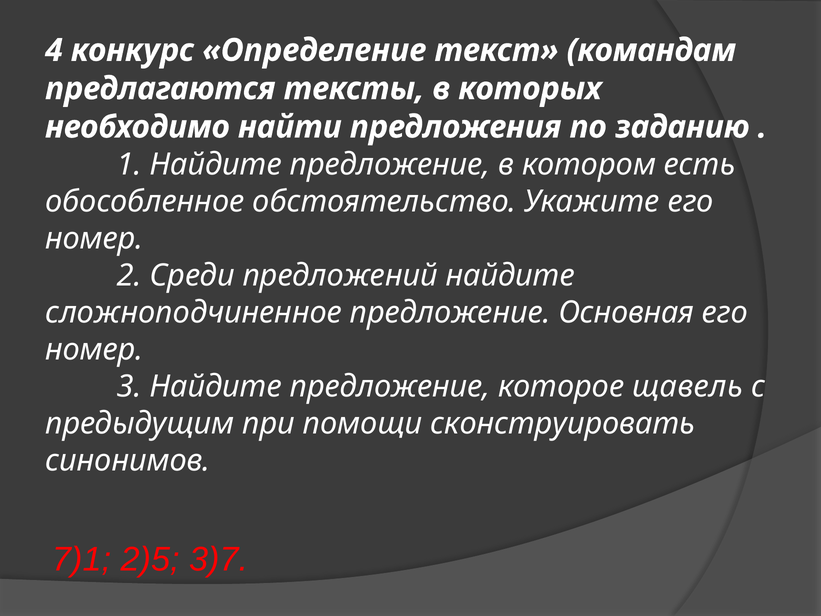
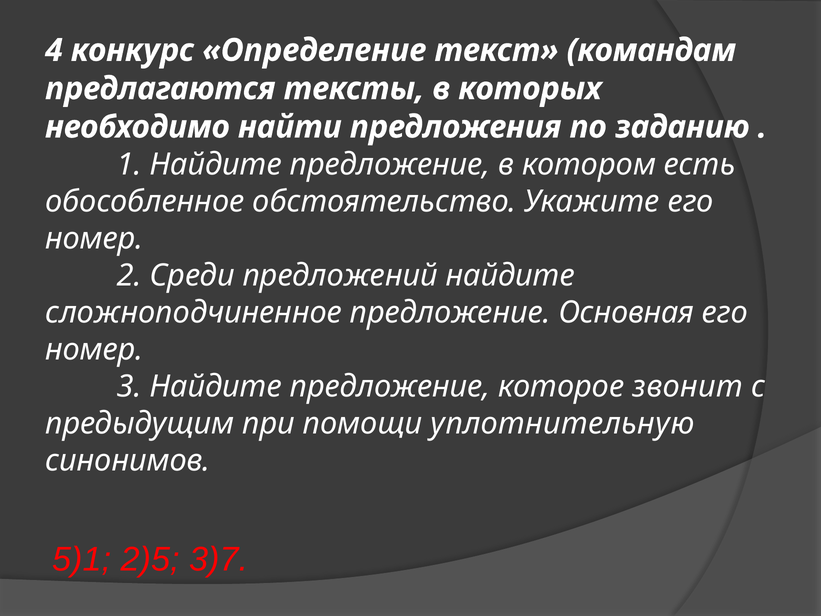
щавель: щавель -> звонит
сконструировать: сконструировать -> уплотнительную
7)1: 7)1 -> 5)1
